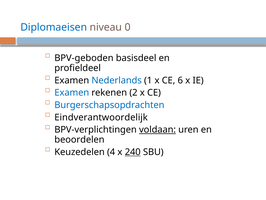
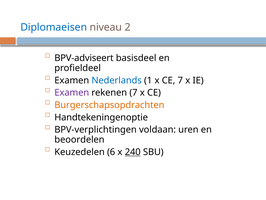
0: 0 -> 2
BPV-geboden: BPV-geboden -> BPV-adviseert
CE 6: 6 -> 7
Examen at (72, 92) colour: blue -> purple
rekenen 2: 2 -> 7
Burgerschapsopdrachten colour: blue -> orange
Eindverantwoordelijk: Eindverantwoordelijk -> Handtekeningenoptie
voldaan underline: present -> none
4: 4 -> 6
